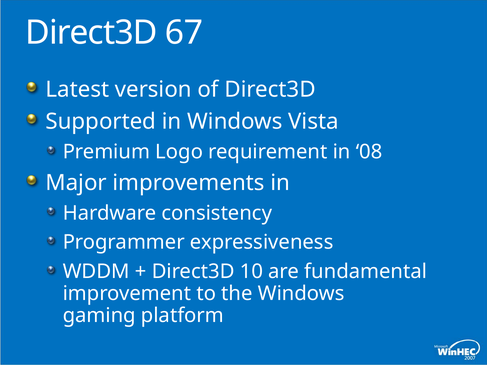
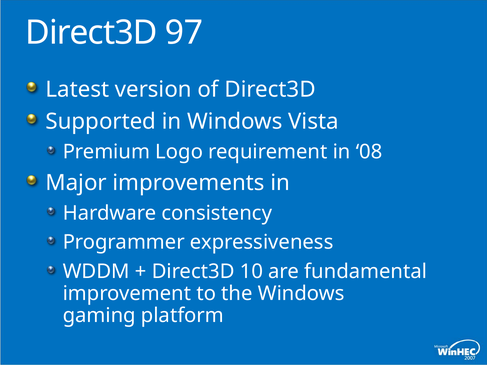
67: 67 -> 97
